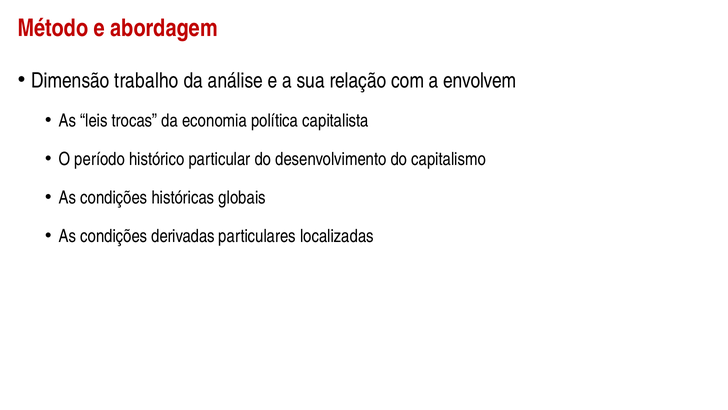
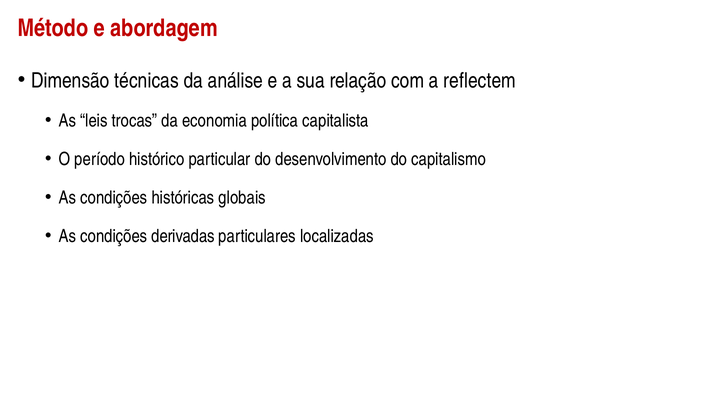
trabalho: trabalho -> técnicas
envolvem: envolvem -> reflectem
